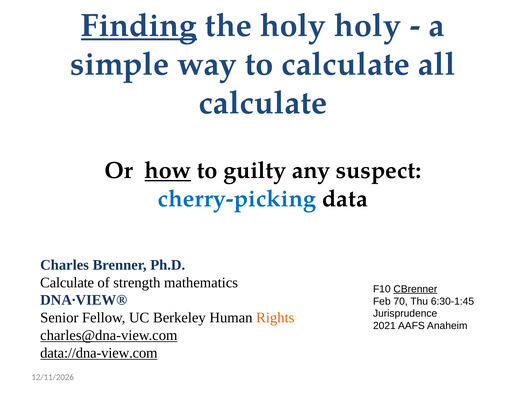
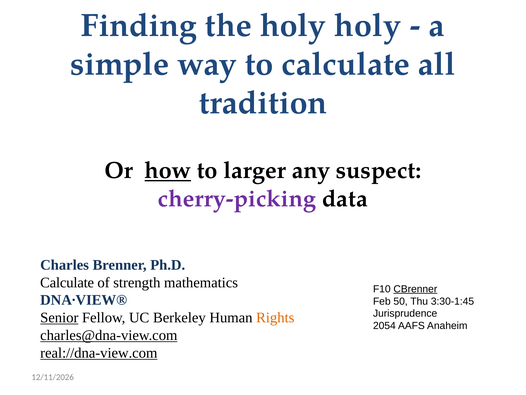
Finding underline: present -> none
calculate at (263, 103): calculate -> tradition
guilty: guilty -> larger
cherry-picking colour: blue -> purple
70: 70 -> 50
6:30-1:45: 6:30-1:45 -> 3:30-1:45
Senior underline: none -> present
2021: 2021 -> 2054
data://dna-view.com: data://dna-view.com -> real://dna-view.com
